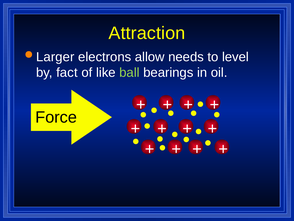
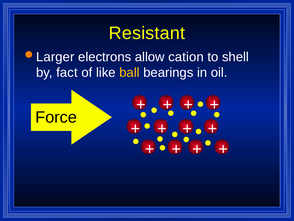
Attraction: Attraction -> Resistant
needs: needs -> cation
level: level -> shell
ball colour: light green -> yellow
